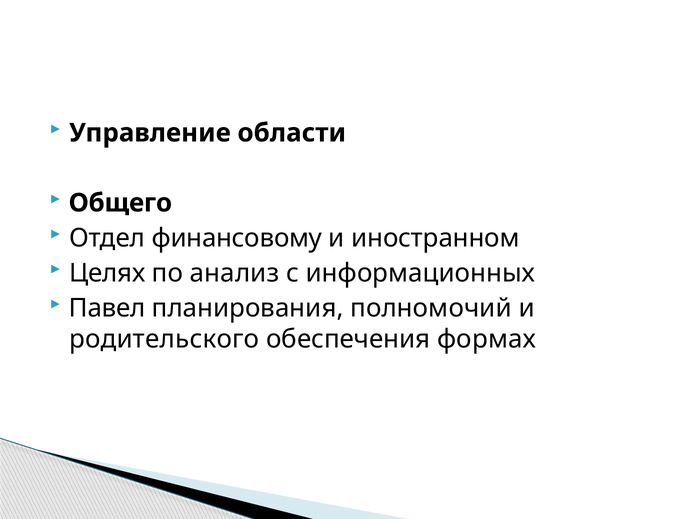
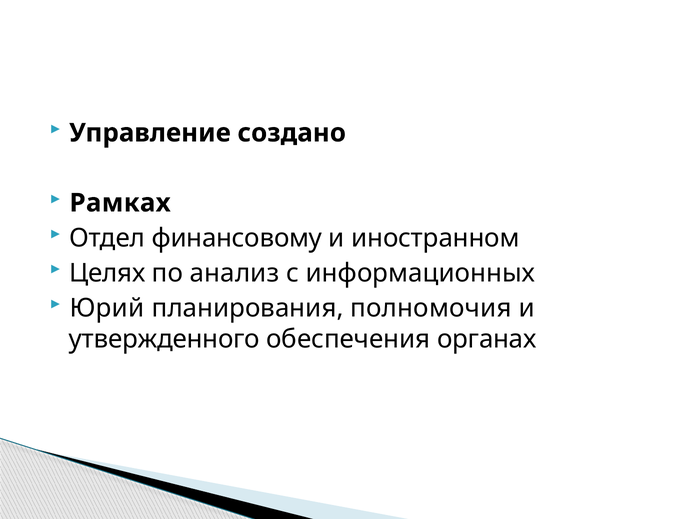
области: области -> создано
Общего: Общего -> Рамках
Павел: Павел -> Юрий
полномочий: полномочий -> полномочия
родительского: родительского -> утвержденного
формах: формах -> органах
